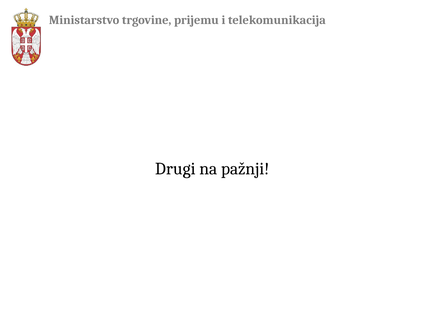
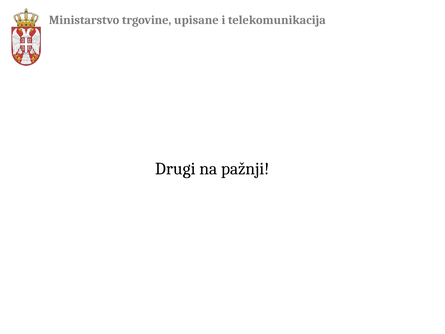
prijemu: prijemu -> upisane
